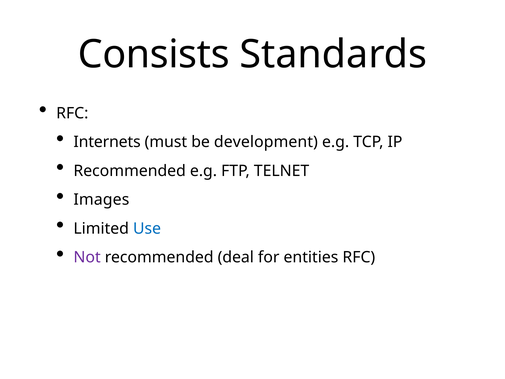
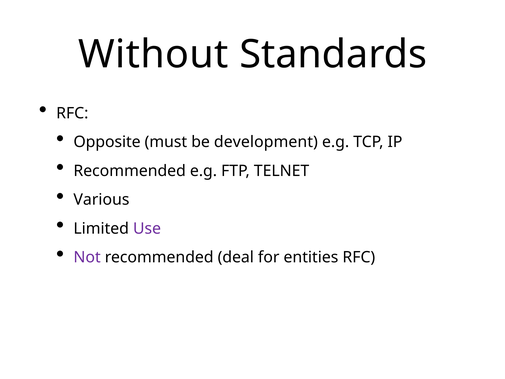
Consists: Consists -> Without
Internets: Internets -> Opposite
Images: Images -> Various
Use colour: blue -> purple
